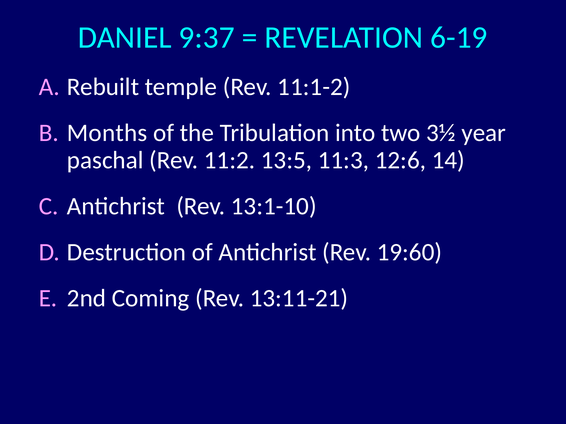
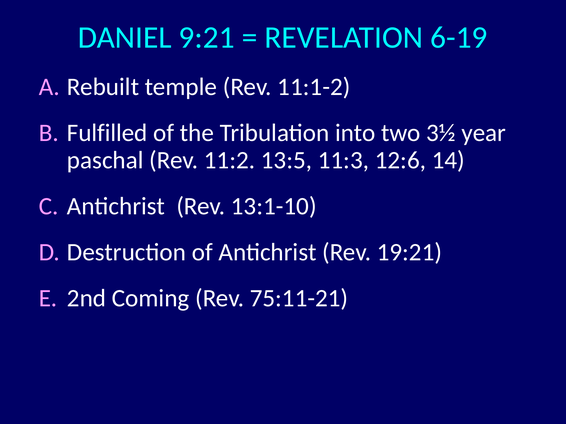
9:37: 9:37 -> 9:21
Months: Months -> Fulfilled
19:60: 19:60 -> 19:21
13:11-21: 13:11-21 -> 75:11-21
